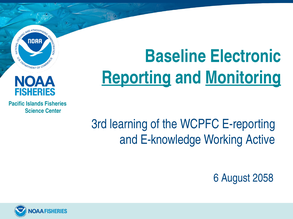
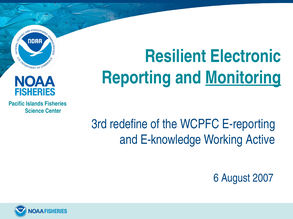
Baseline: Baseline -> Resilient
Reporting underline: present -> none
learning: learning -> redefine
2058: 2058 -> 2007
